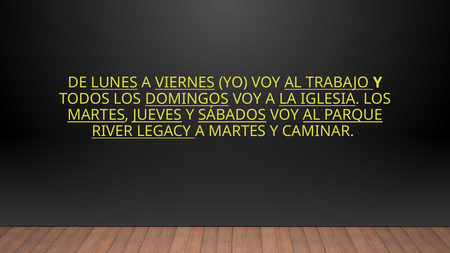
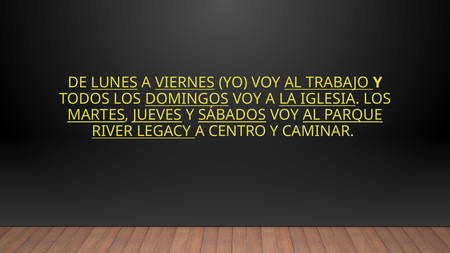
A MARTES: MARTES -> CENTRO
